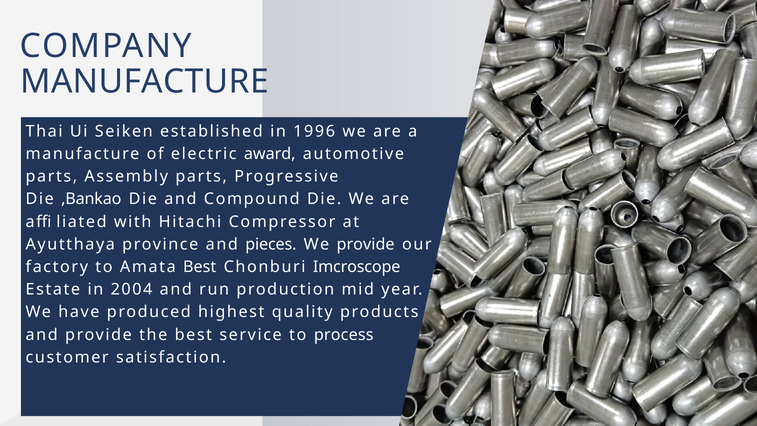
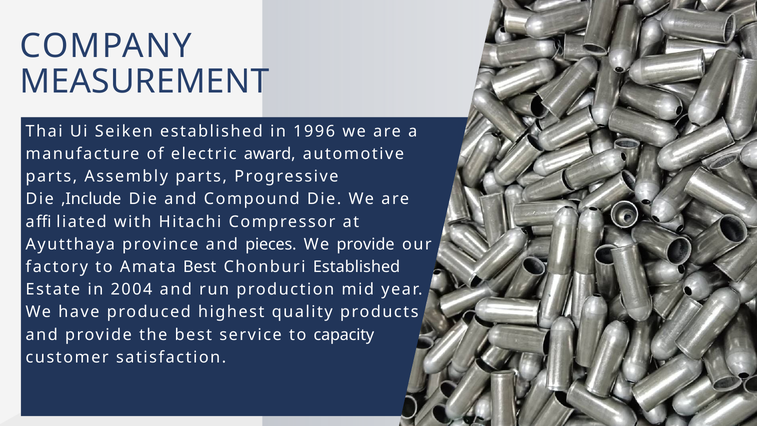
MANUFACTURE at (145, 82): MANUFACTURE -> MEASUREMENT
,Bankao: ,Bankao -> ,Include
Chonburi Imcroscope: Imcroscope -> Established
process: process -> capacity
